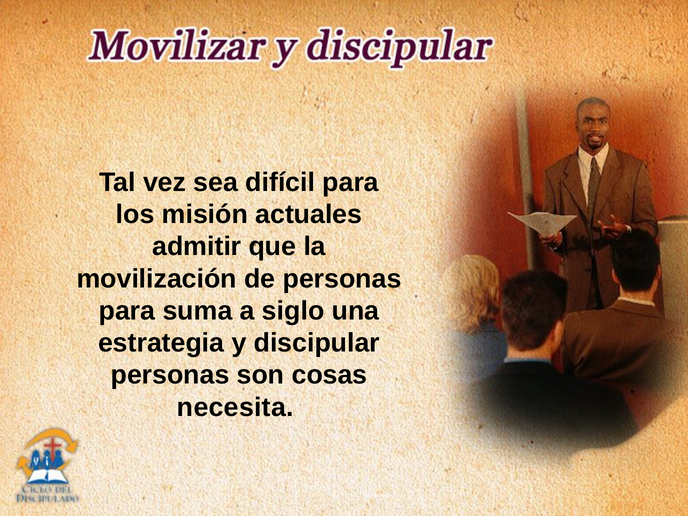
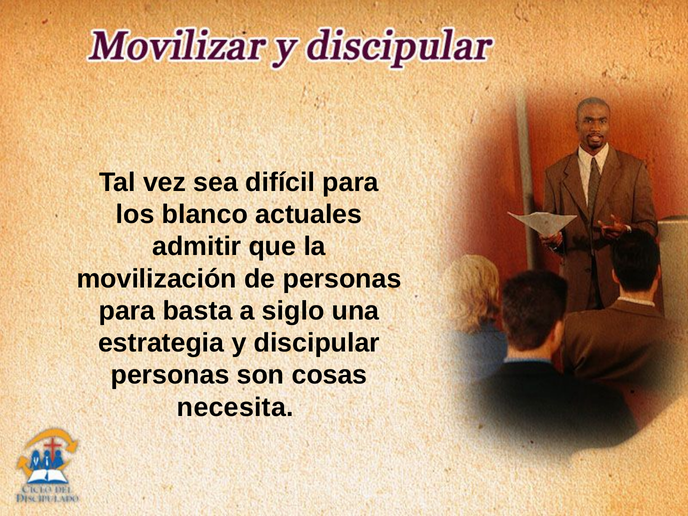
misión: misión -> blanco
suma: suma -> basta
